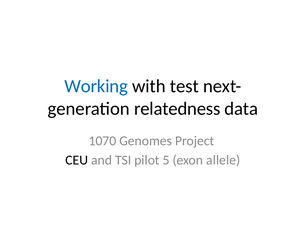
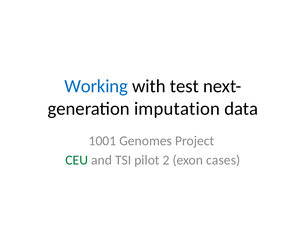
relatedness: relatedness -> imputation
1070: 1070 -> 1001
CEU colour: black -> green
5: 5 -> 2
allele: allele -> cases
